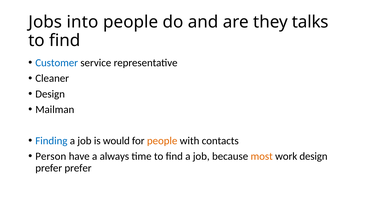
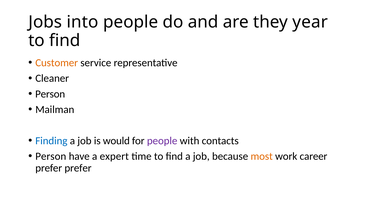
talks: talks -> year
Customer colour: blue -> orange
Design at (50, 94): Design -> Person
people at (162, 141) colour: orange -> purple
always: always -> expert
work design: design -> career
